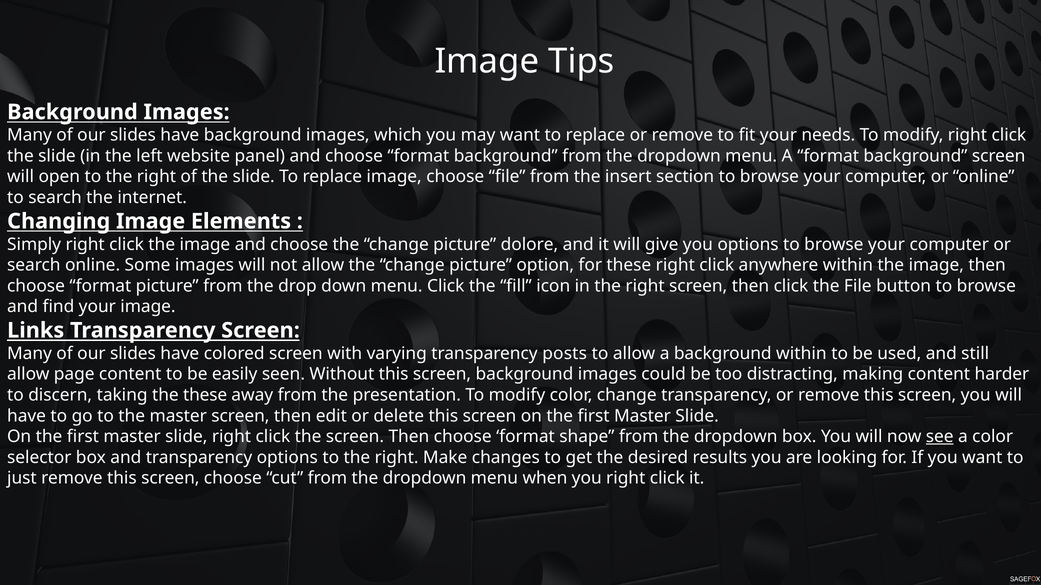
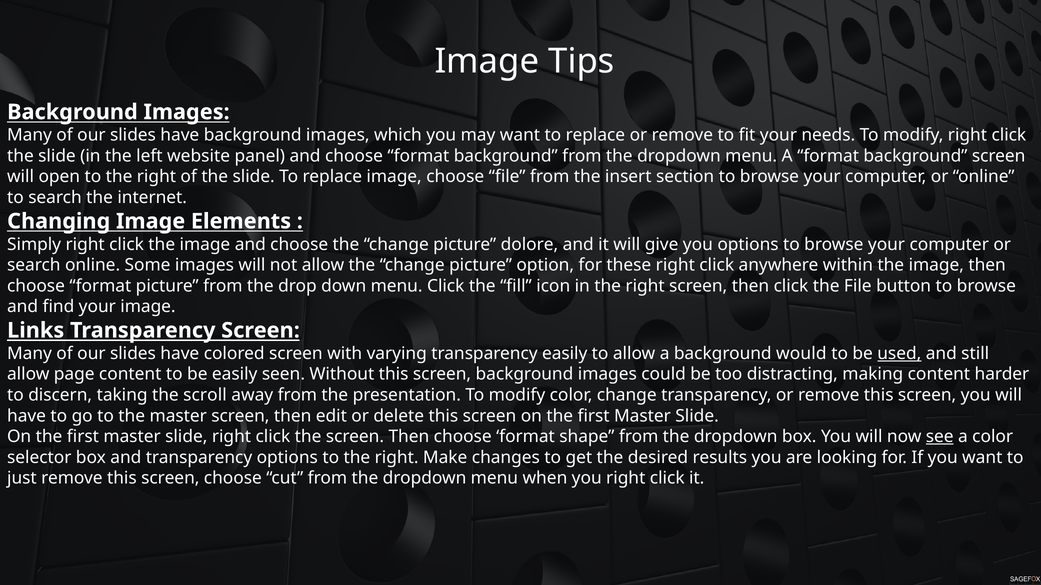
transparency posts: posts -> easily
background within: within -> would
used underline: none -> present
the these: these -> scroll
